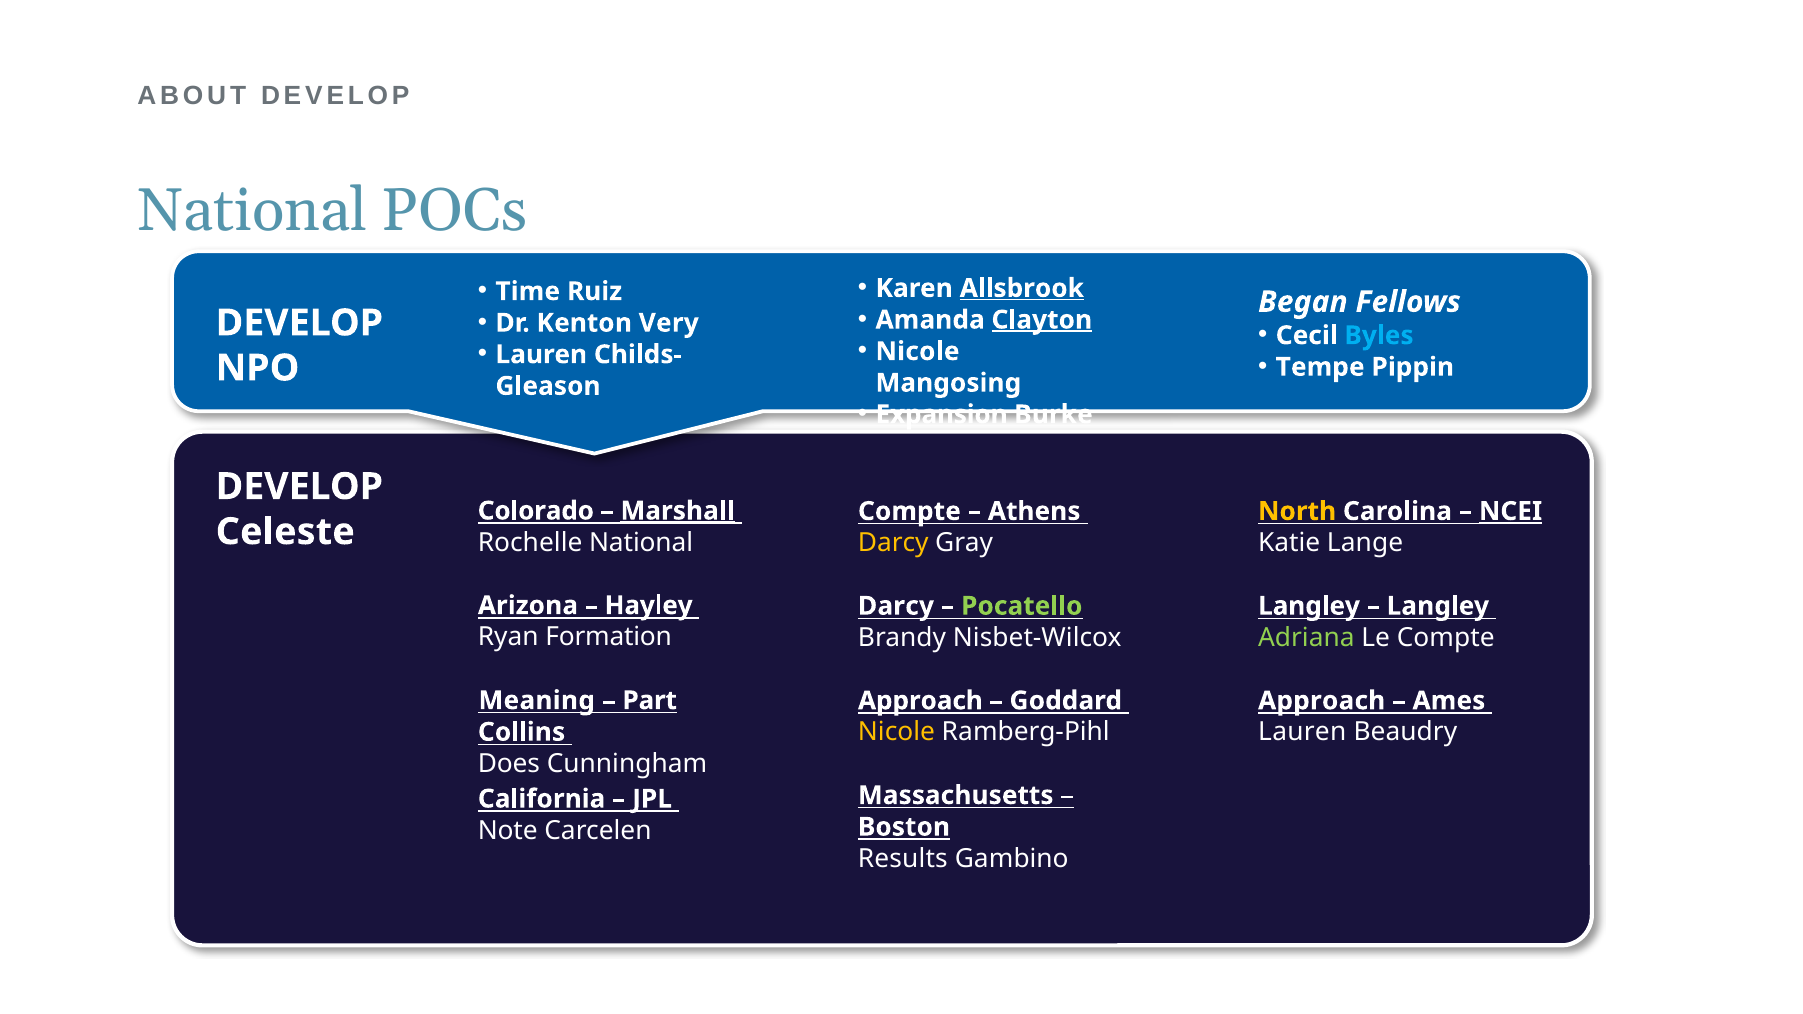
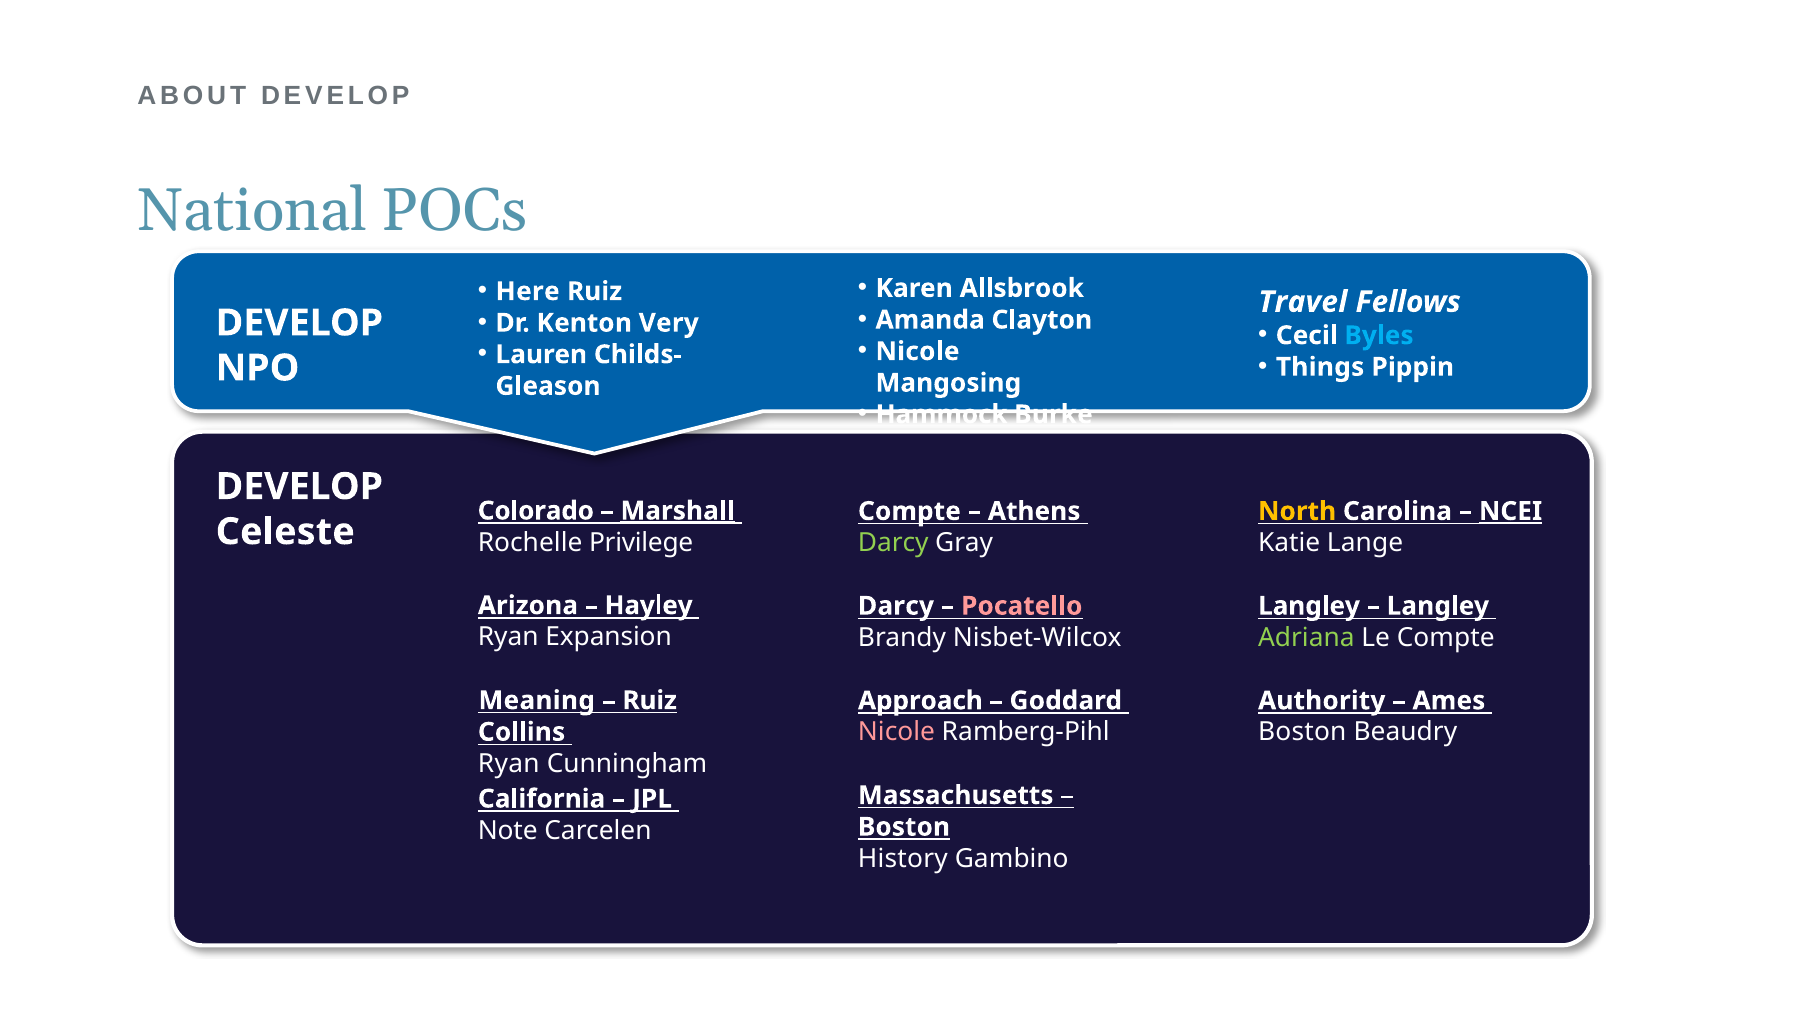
Allsbrook underline: present -> none
Time: Time -> Here
Began: Began -> Travel
Clayton underline: present -> none
Tempe: Tempe -> Things
Expansion: Expansion -> Hammock
Rochelle National: National -> Privilege
Darcy at (893, 543) colour: yellow -> light green
Pocatello colour: light green -> pink
Formation: Formation -> Expansion
Part at (650, 701): Part -> Ruiz
Approach at (1322, 701): Approach -> Authority
Nicole at (896, 732) colour: yellow -> pink
Lauren at (1302, 732): Lauren -> Boston
Does at (509, 764): Does -> Ryan
Results: Results -> History
